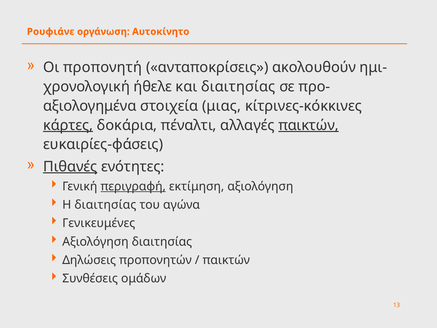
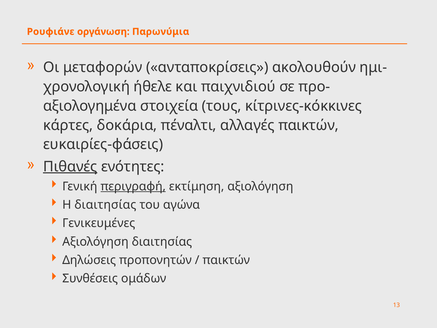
Αυτοκίνητο: Αυτοκίνητο -> Παρωνύμια
προπονητή: προπονητή -> μεταφορών
και διαιτησίας: διαιτησίας -> παιχνιδιού
μιας: μιας -> τους
κάρτες underline: present -> none
παικτών at (309, 125) underline: present -> none
